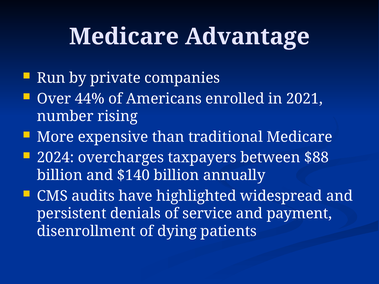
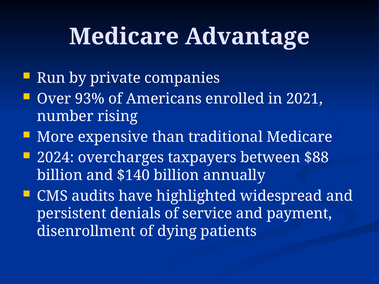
44%: 44% -> 93%
